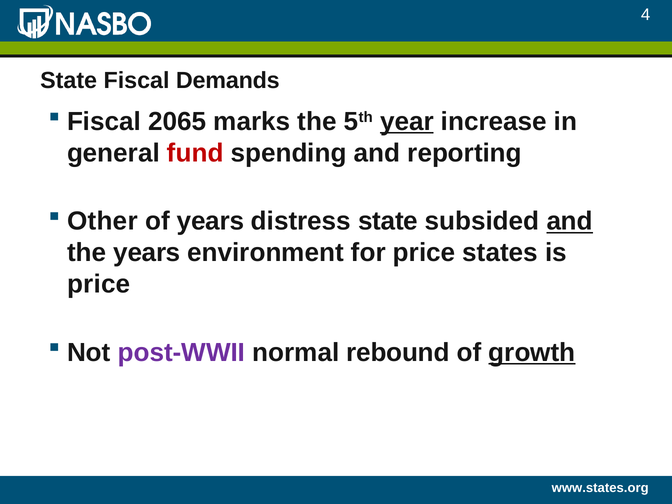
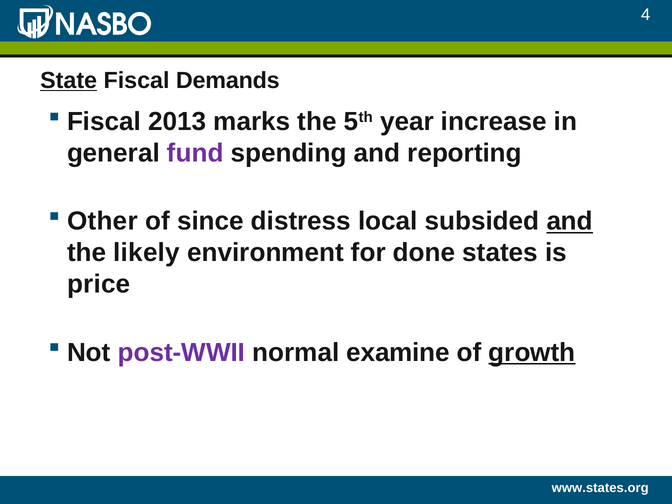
State at (69, 81) underline: none -> present
2065: 2065 -> 2013
year underline: present -> none
fund colour: red -> purple
of years: years -> since
distress state: state -> local
the years: years -> likely
for price: price -> done
rebound: rebound -> examine
